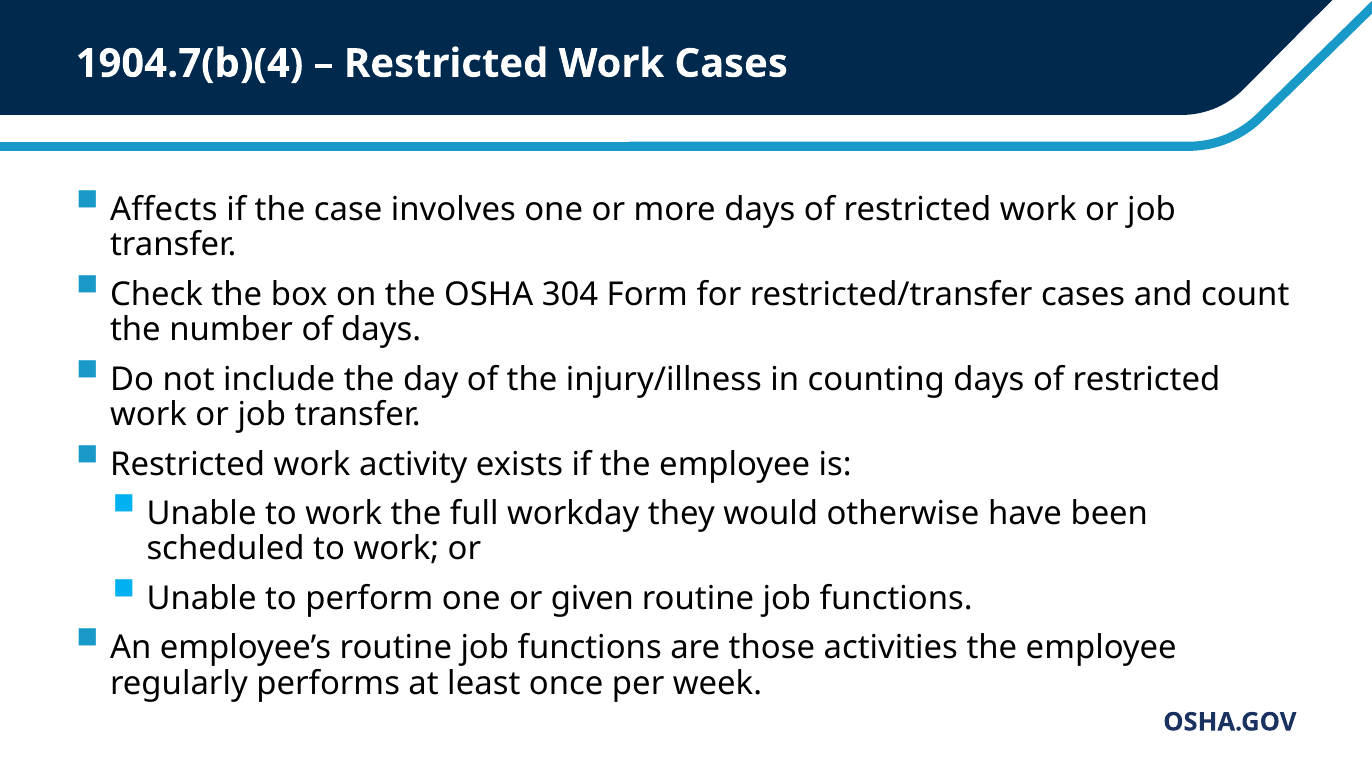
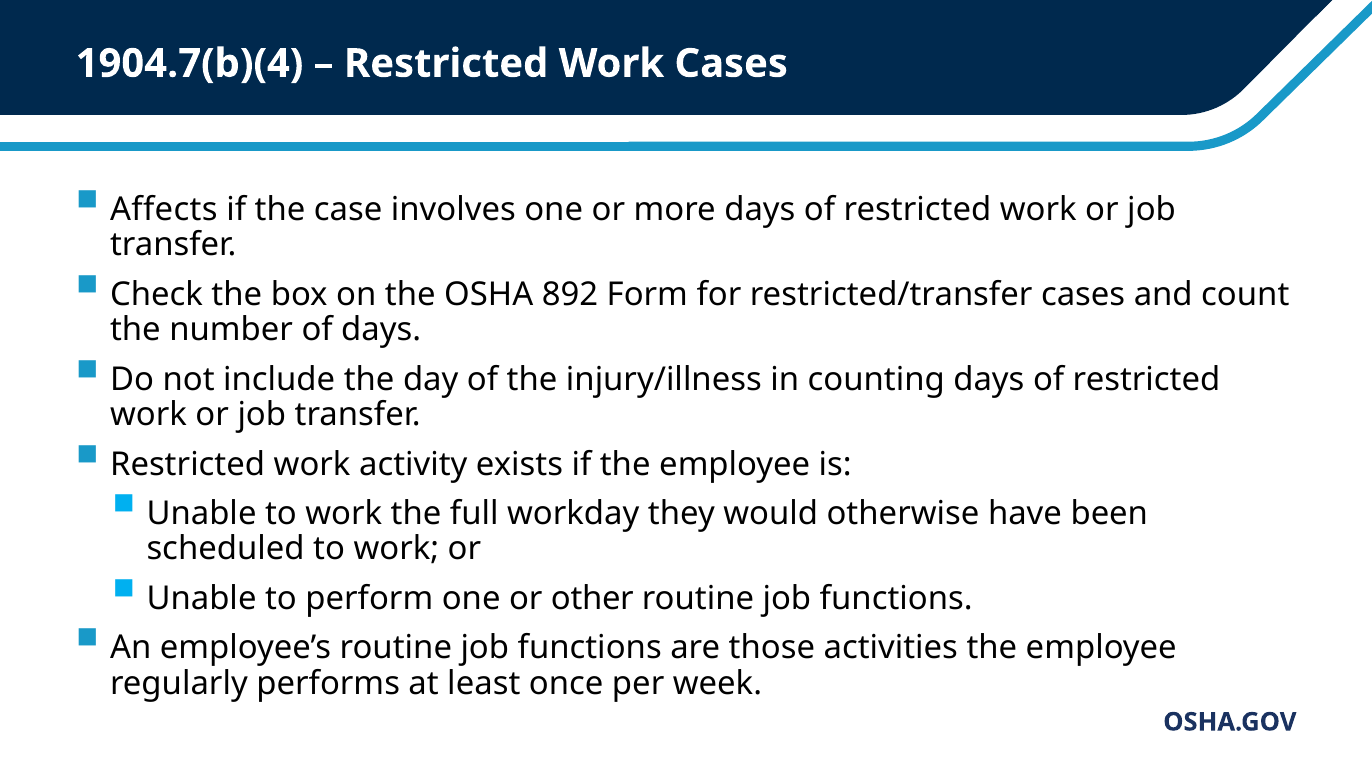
304: 304 -> 892
given: given -> other
